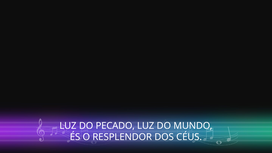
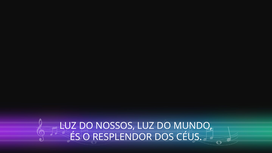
PECADO: PECADO -> NOSSOS
